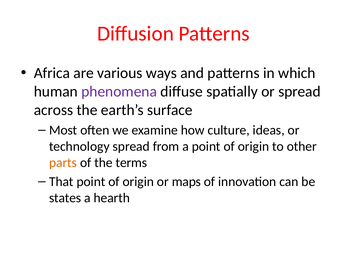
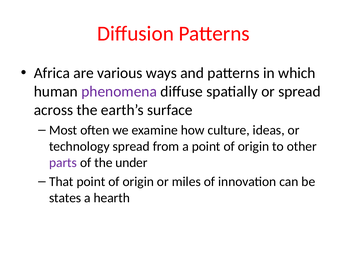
parts colour: orange -> purple
terms: terms -> under
maps: maps -> miles
